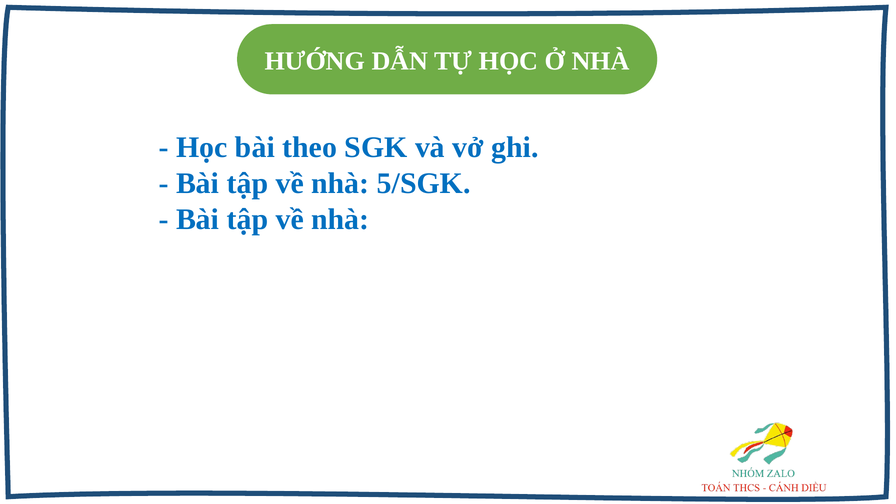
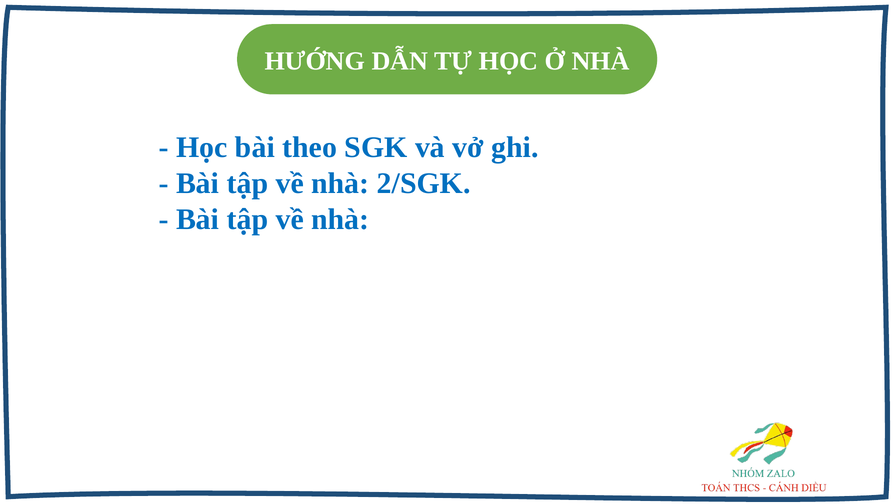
5/SGK: 5/SGK -> 2/SGK
